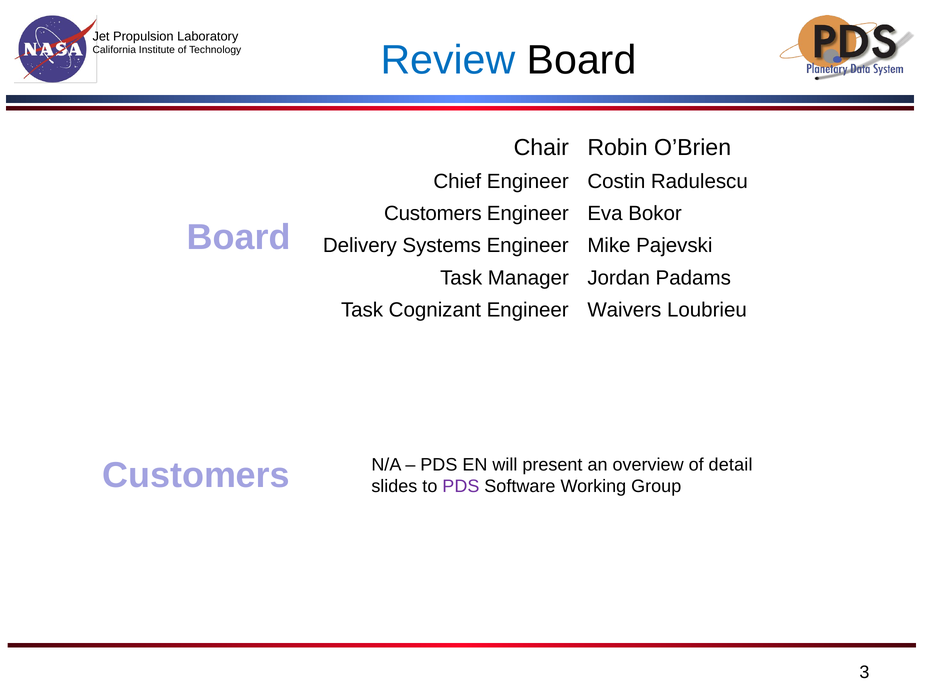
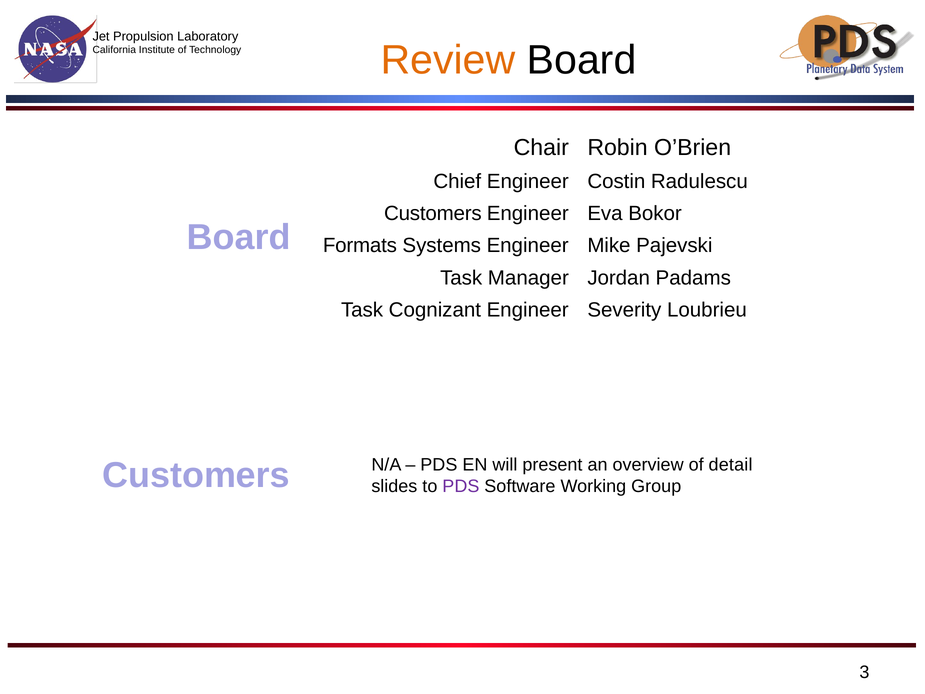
Review colour: blue -> orange
Delivery: Delivery -> Formats
Waivers: Waivers -> Severity
